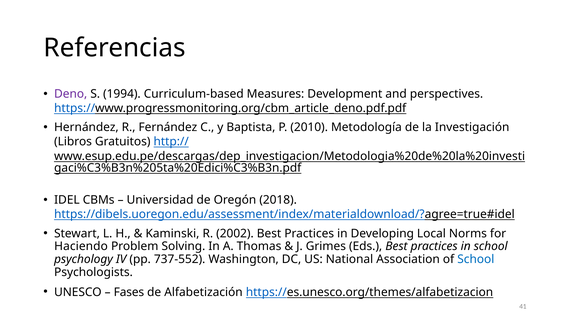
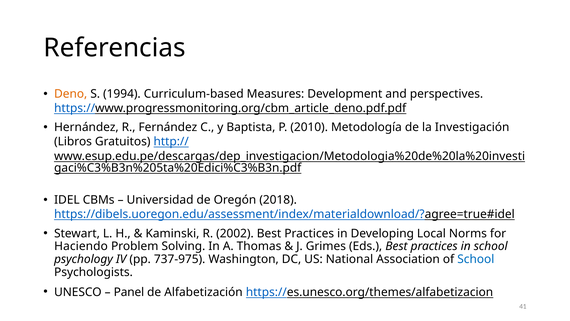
Deno colour: purple -> orange
737-552: 737-552 -> 737-975
Fases: Fases -> Panel
